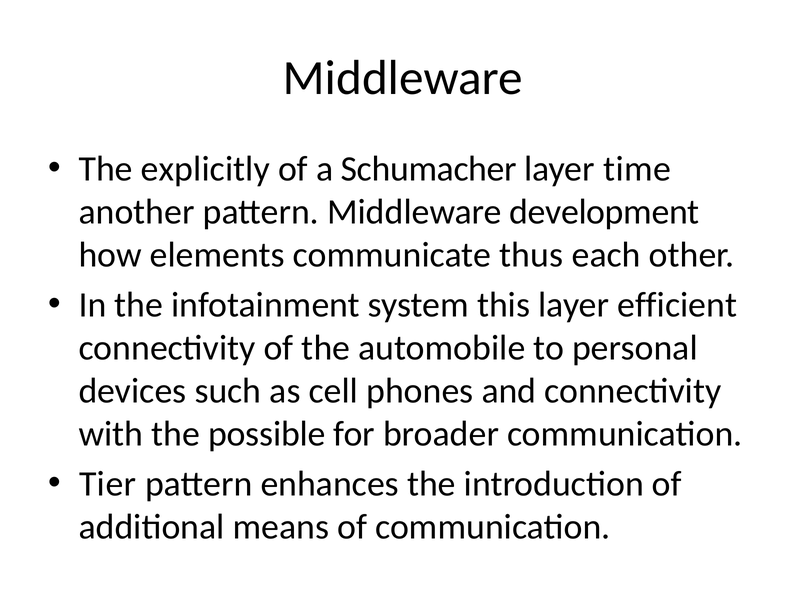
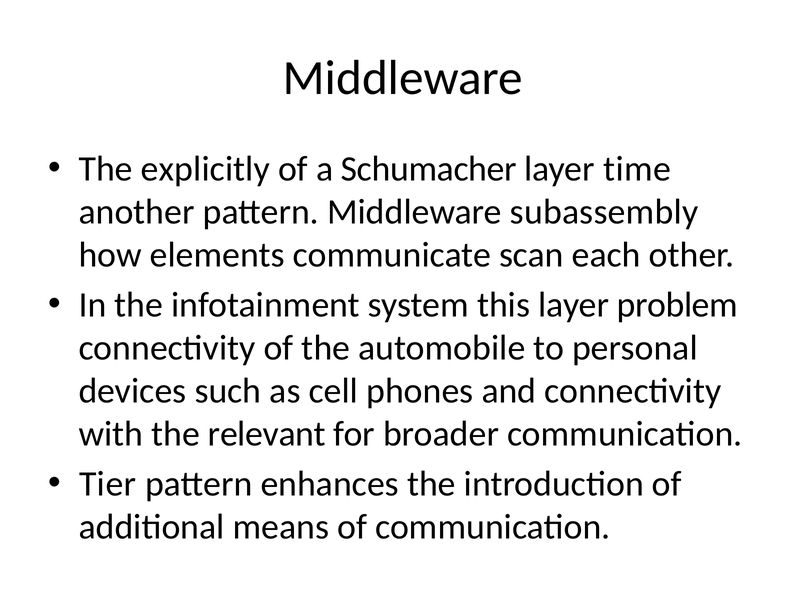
development: development -> subassembly
thus: thus -> scan
efficient: efficient -> problem
possible: possible -> relevant
